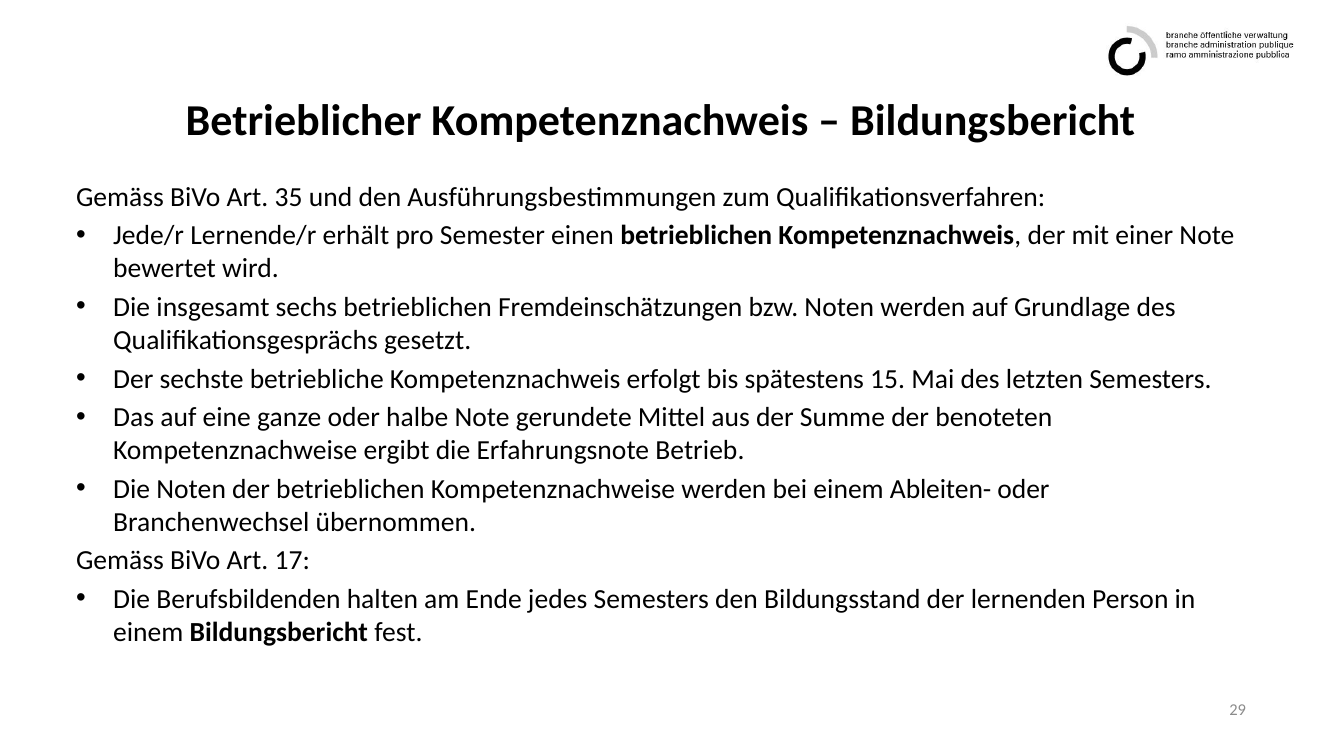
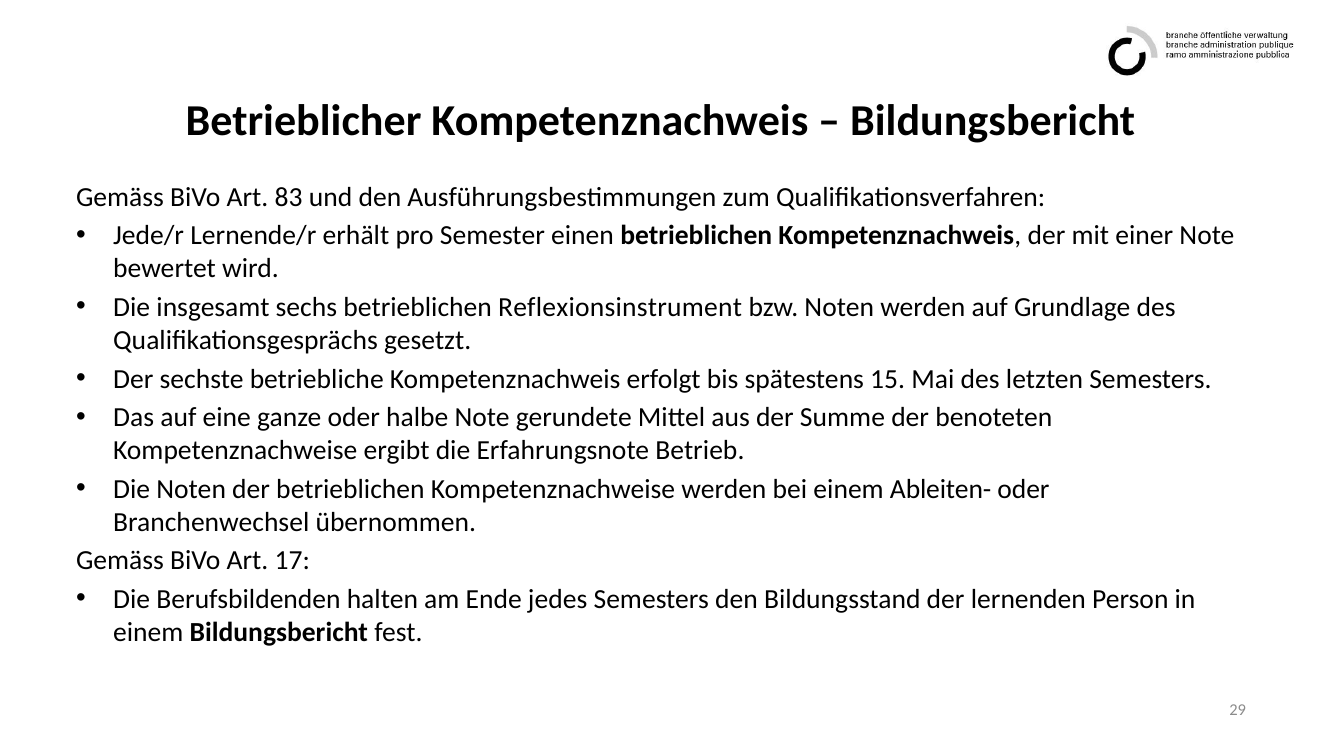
35: 35 -> 83
Fremdeinschätzungen: Fremdeinschätzungen -> Reflexionsinstrument
